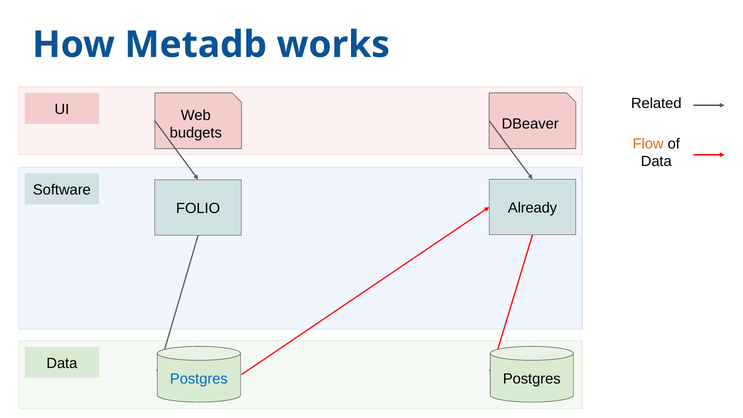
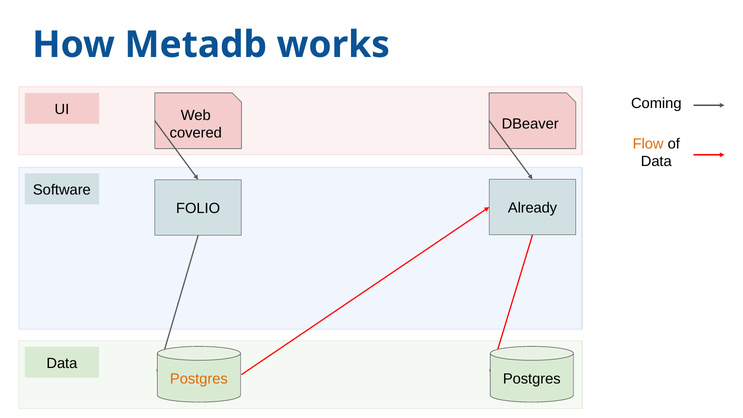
Related: Related -> Coming
budgets: budgets -> covered
Postgres at (199, 379) colour: blue -> orange
